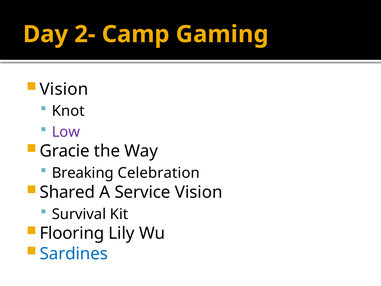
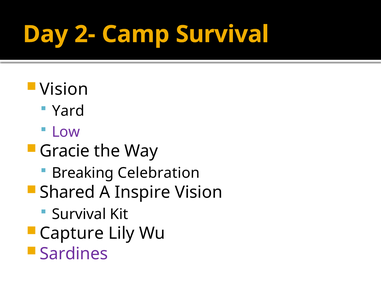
Camp Gaming: Gaming -> Survival
Knot: Knot -> Yard
Service: Service -> Inspire
Flooring: Flooring -> Capture
Sardines colour: blue -> purple
